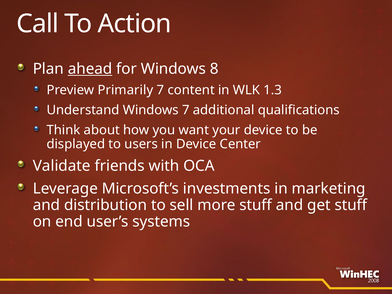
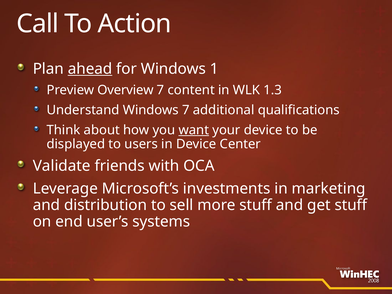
8: 8 -> 1
Primarily: Primarily -> Overview
want underline: none -> present
